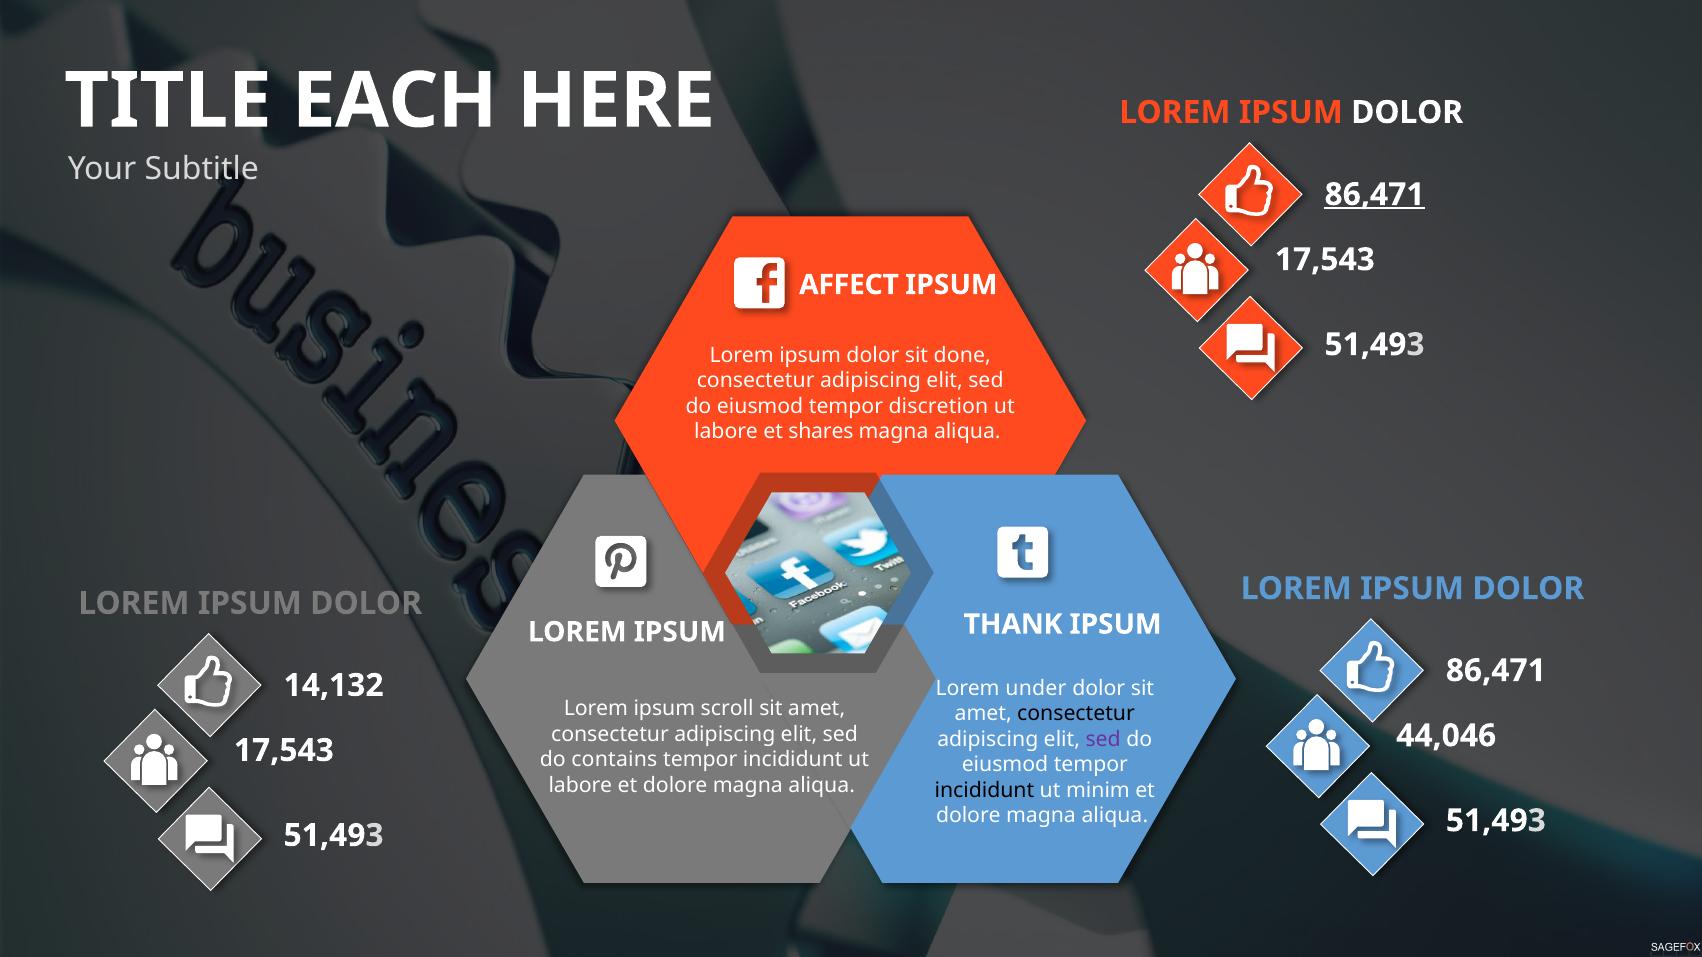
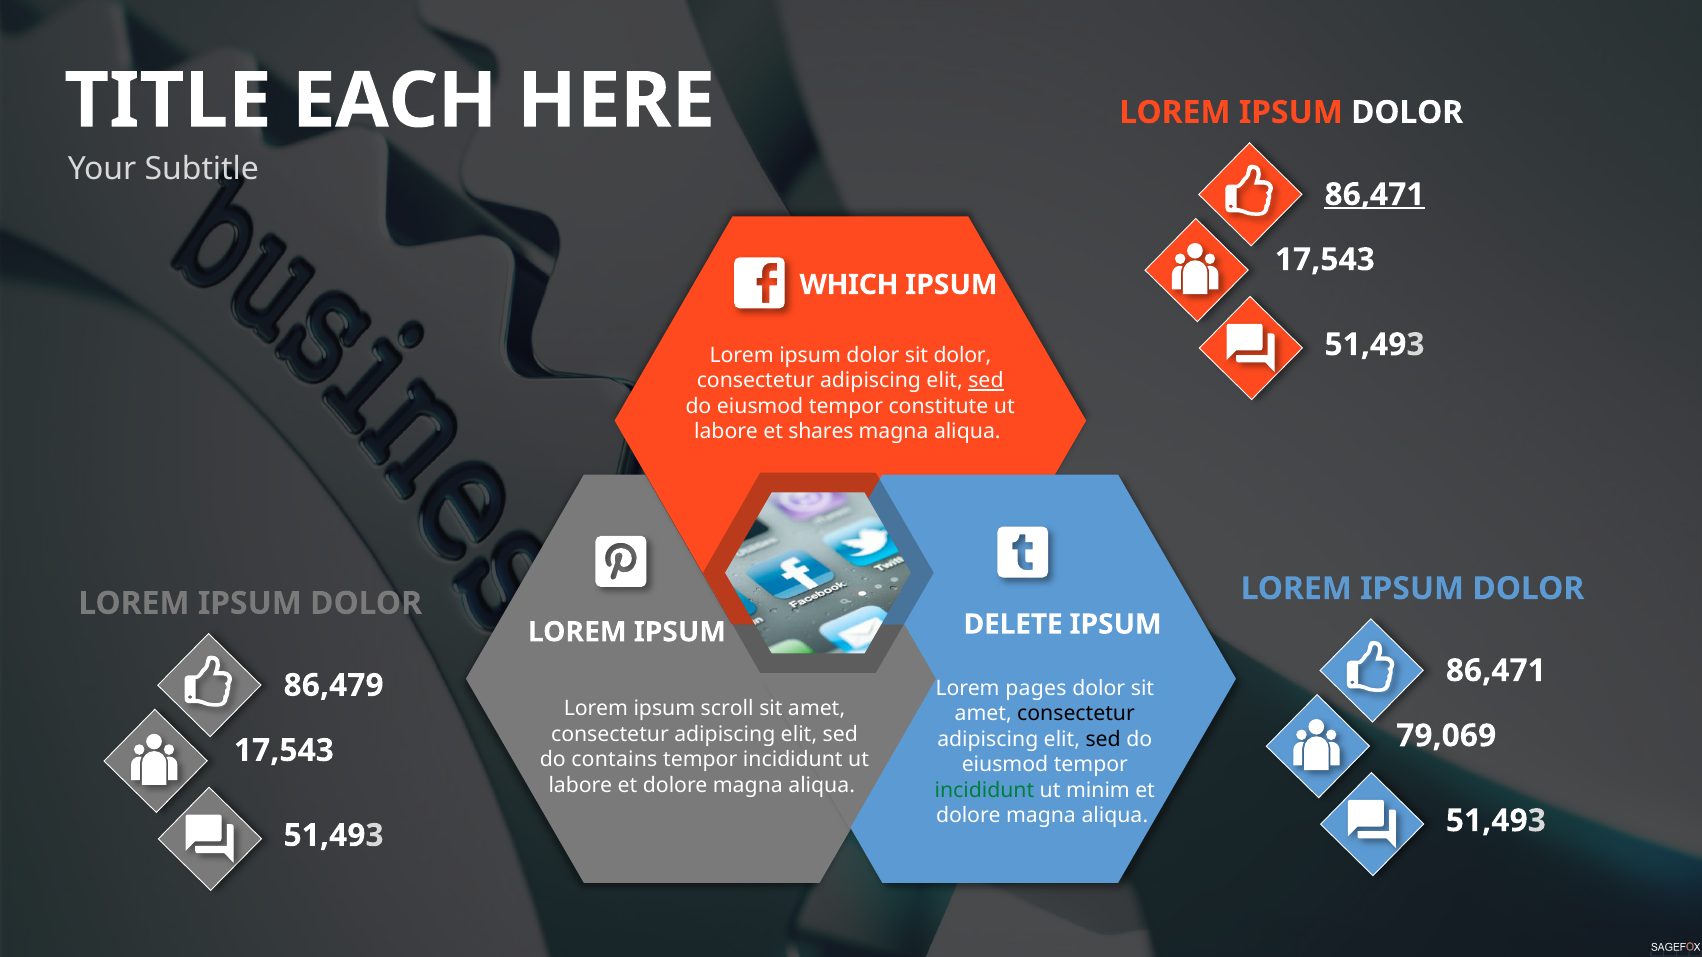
AFFECT: AFFECT -> WHICH
sit done: done -> dolor
sed at (986, 381) underline: none -> present
discretion: discretion -> constitute
THANK: THANK -> DELETE
14,132: 14,132 -> 86,479
under: under -> pages
44,046: 44,046 -> 79,069
sed at (1103, 739) colour: purple -> black
incididunt at (984, 791) colour: black -> green
